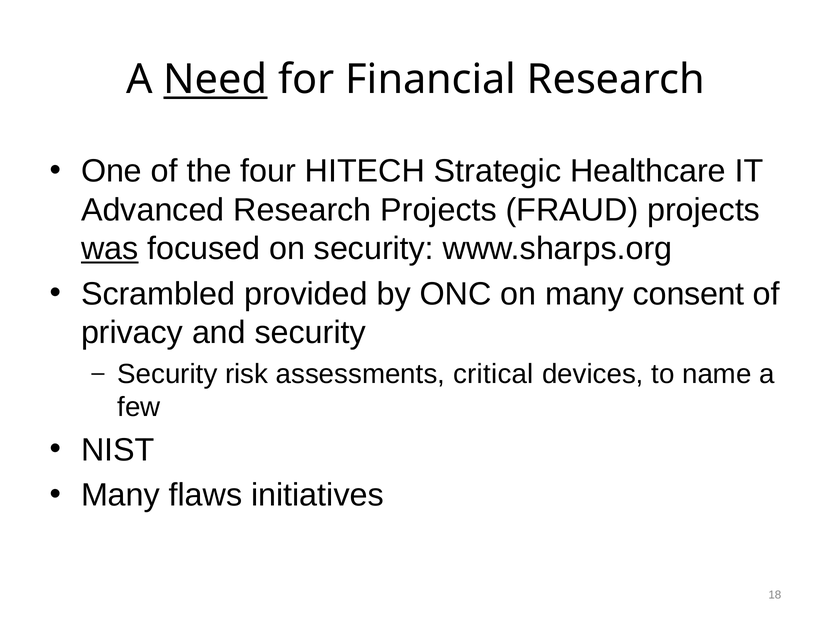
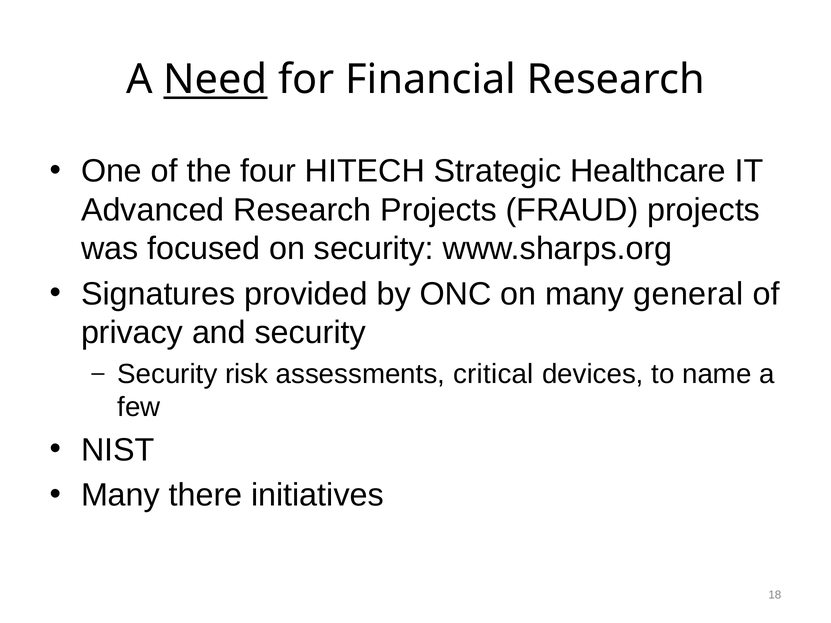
was underline: present -> none
Scrambled: Scrambled -> Signatures
consent: consent -> general
flaws: flaws -> there
